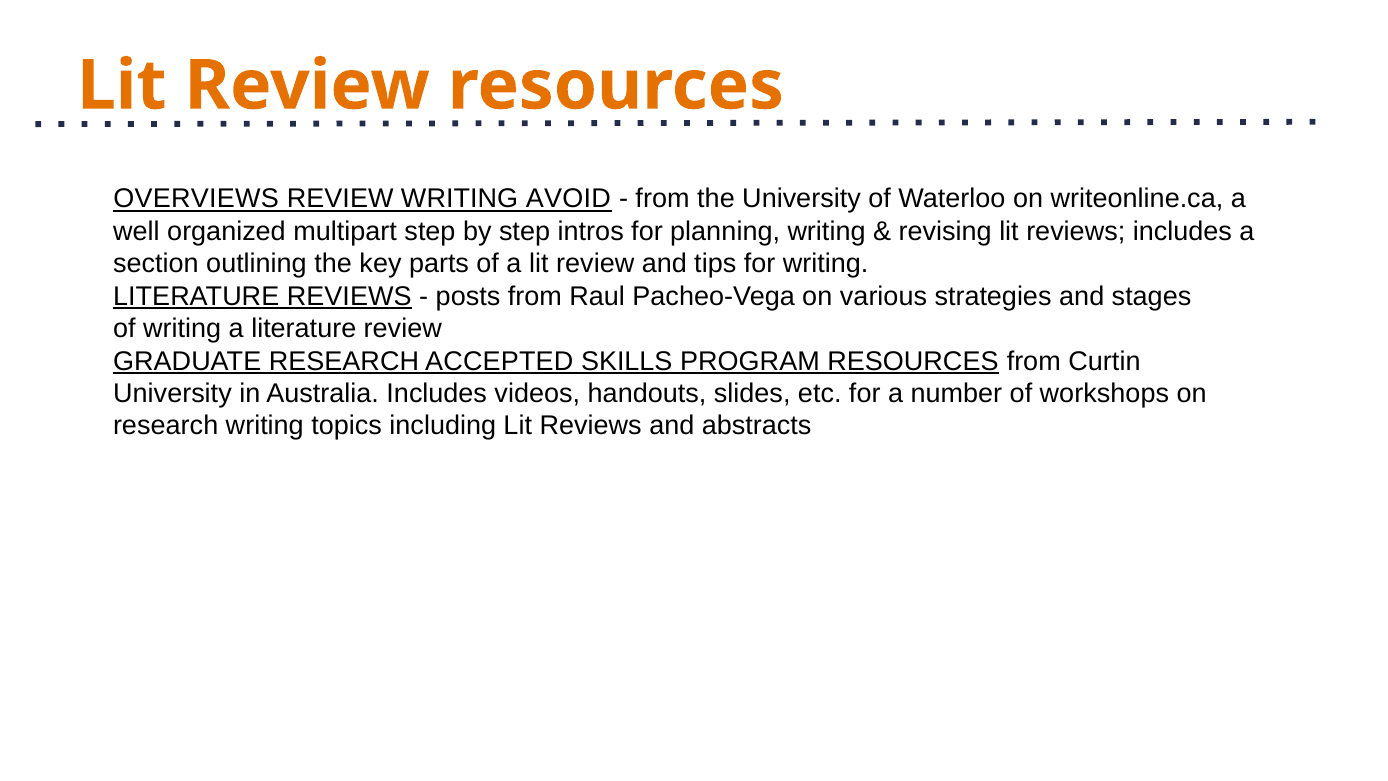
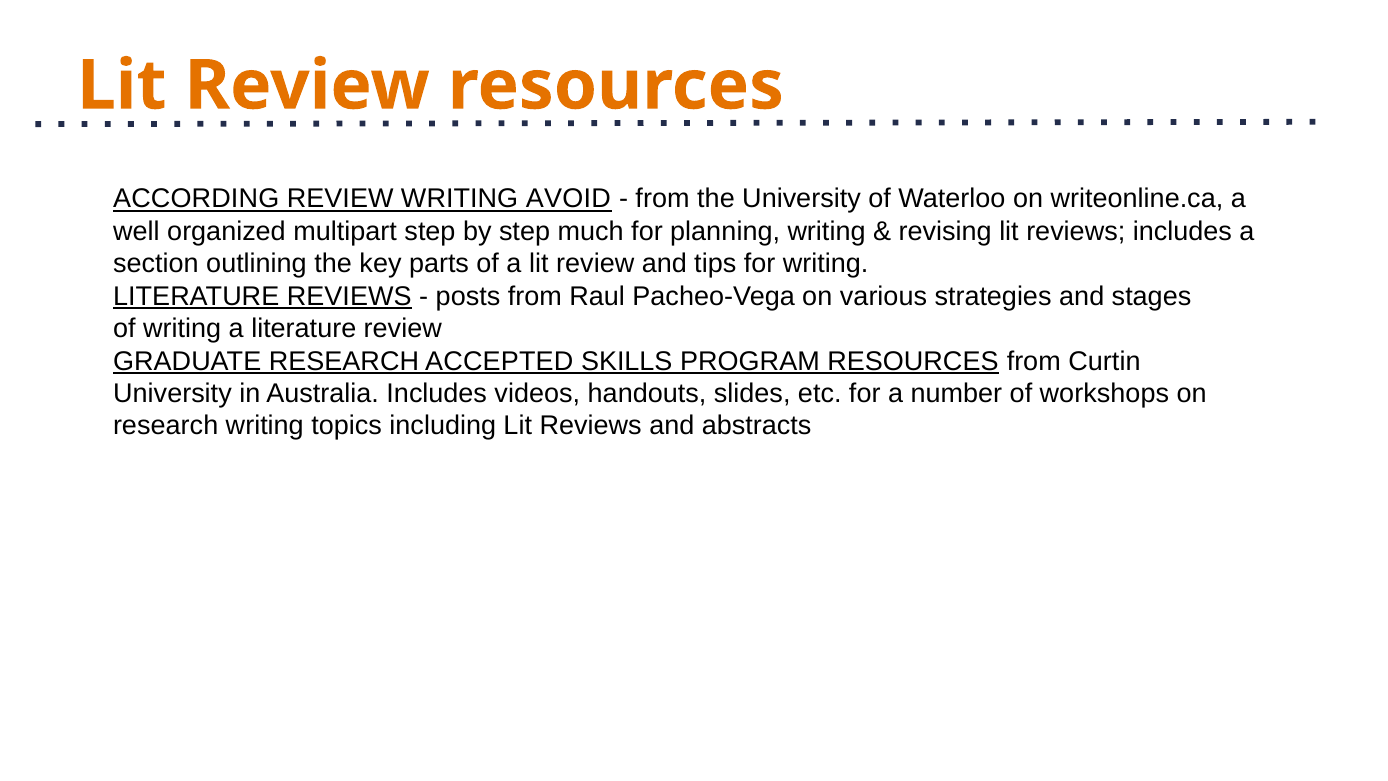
OVERVIEWS: OVERVIEWS -> ACCORDING
intros: intros -> much
